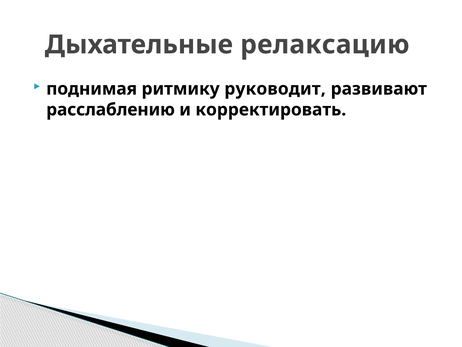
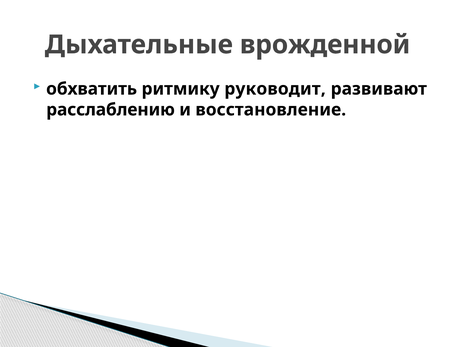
релаксацию: релаксацию -> врожденной
поднимая: поднимая -> обхватить
корректировать: корректировать -> восстановление
